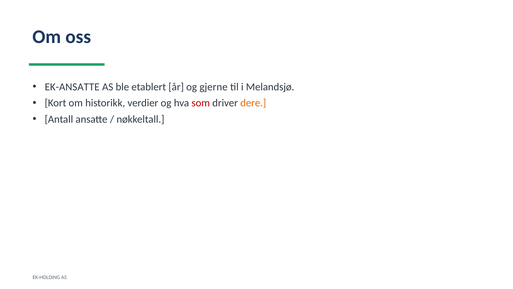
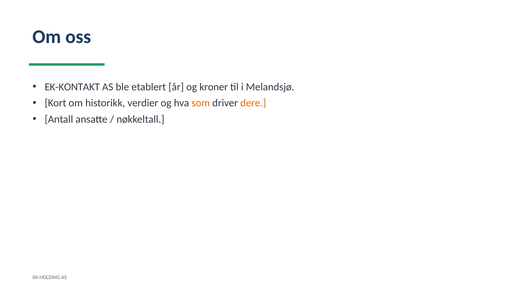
EK-ANSATTE: EK-ANSATTE -> EK-KONTAKT
gjerne: gjerne -> kroner
som colour: red -> orange
